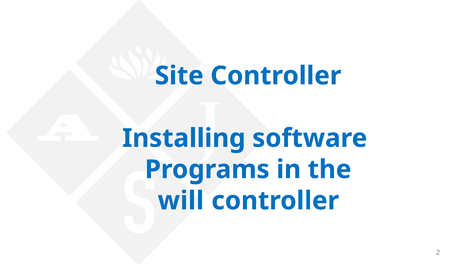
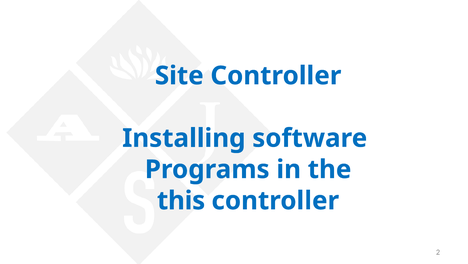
will: will -> this
